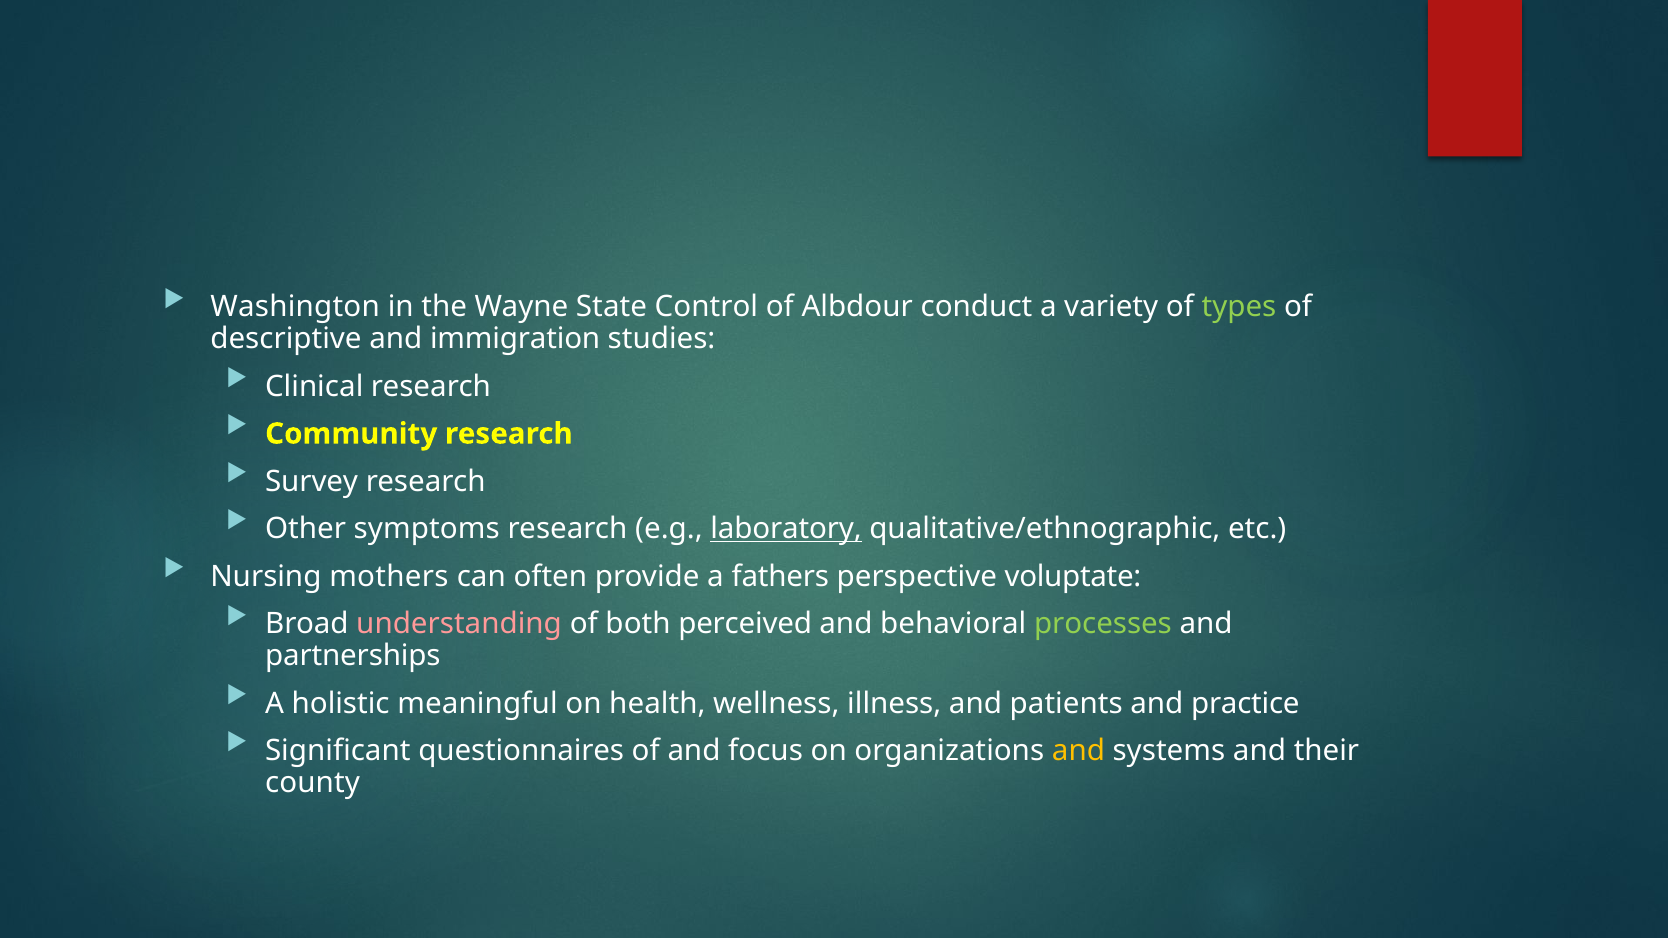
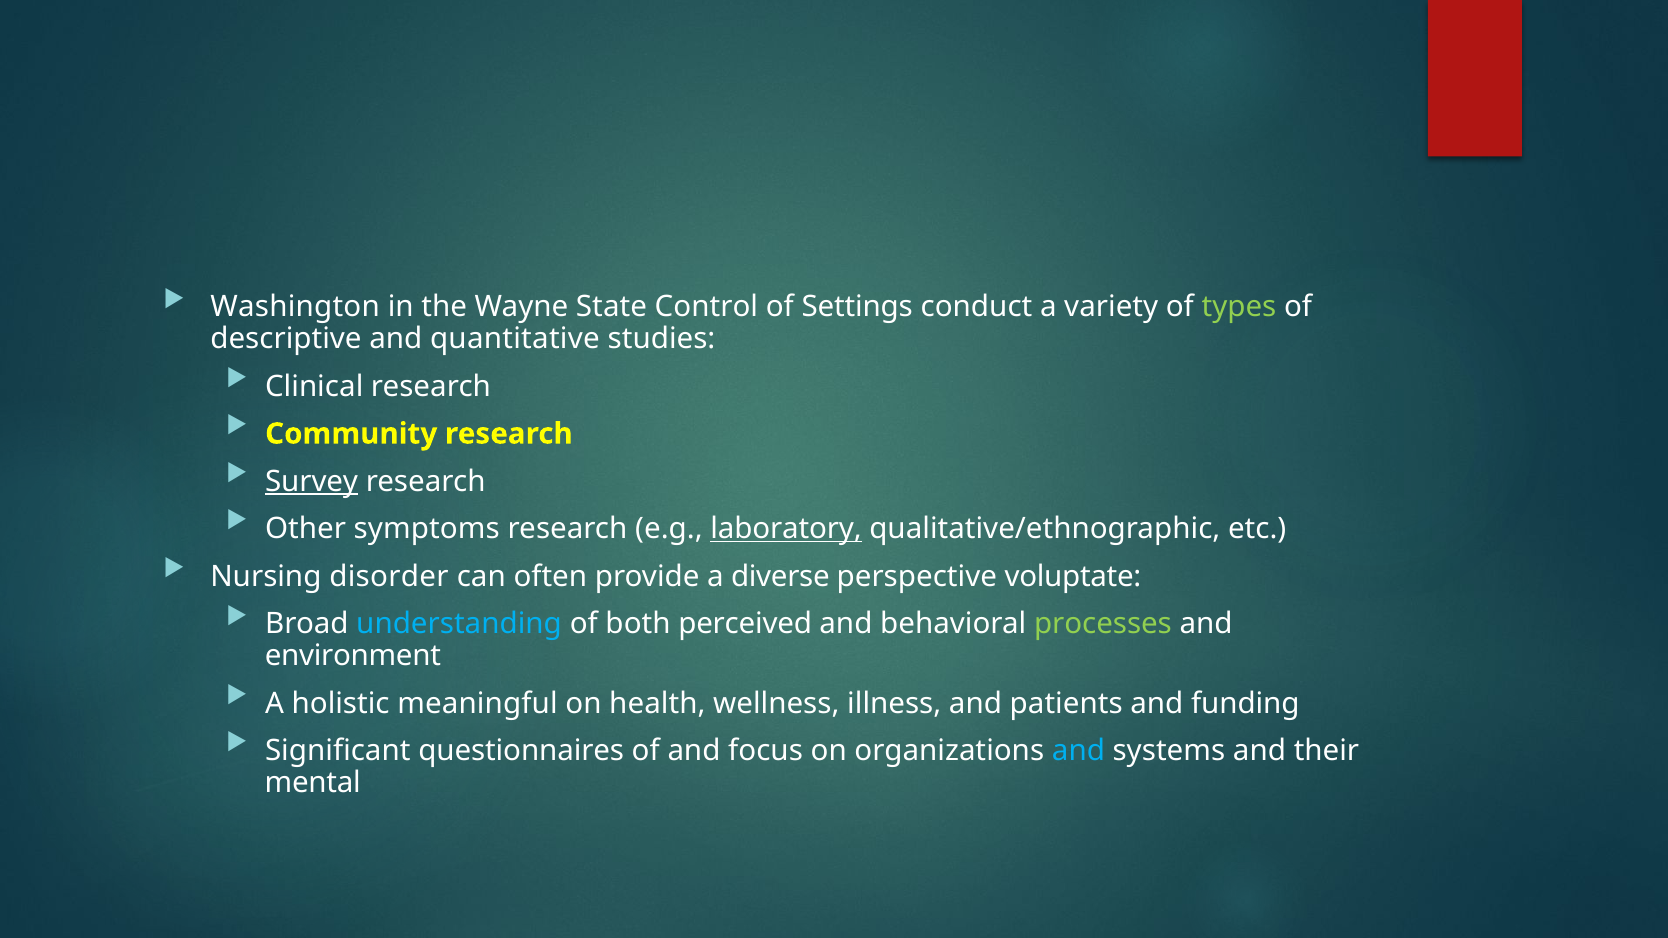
Albdour: Albdour -> Settings
immigration: immigration -> quantitative
Survey underline: none -> present
mothers: mothers -> disorder
fathers: fathers -> diverse
understanding colour: pink -> light blue
partnerships: partnerships -> environment
practice: practice -> funding
and at (1078, 751) colour: yellow -> light blue
county: county -> mental
